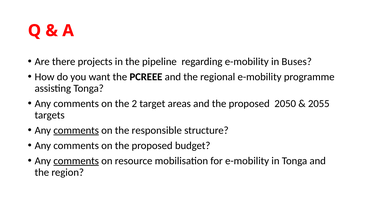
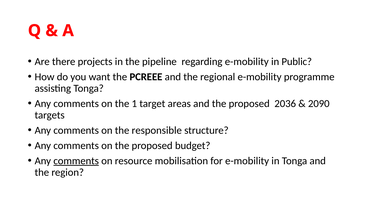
Buses: Buses -> Public
2: 2 -> 1
2050: 2050 -> 2036
2055: 2055 -> 2090
comments at (76, 130) underline: present -> none
